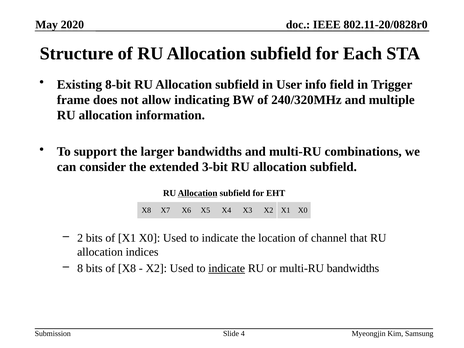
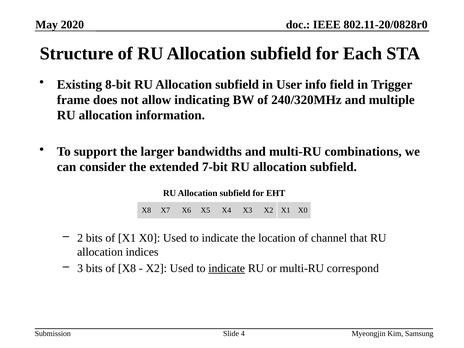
3-bit: 3-bit -> 7-bit
Allocation at (198, 193) underline: present -> none
8: 8 -> 3
multi-RU bandwidths: bandwidths -> correspond
